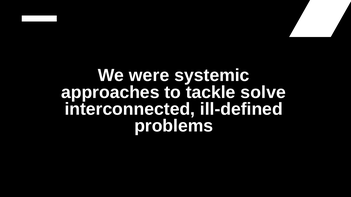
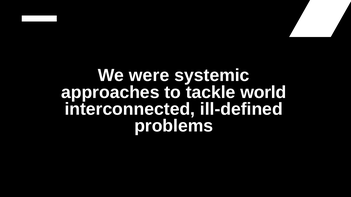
solve: solve -> world
